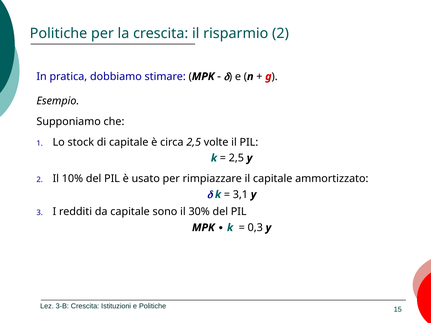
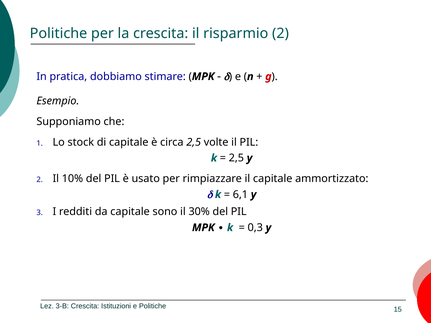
3,1: 3,1 -> 6,1
